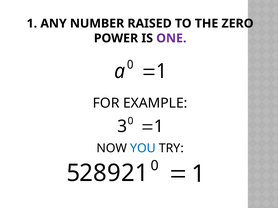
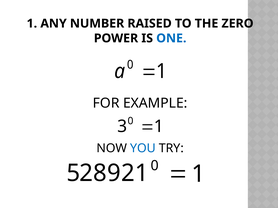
ONE colour: purple -> blue
